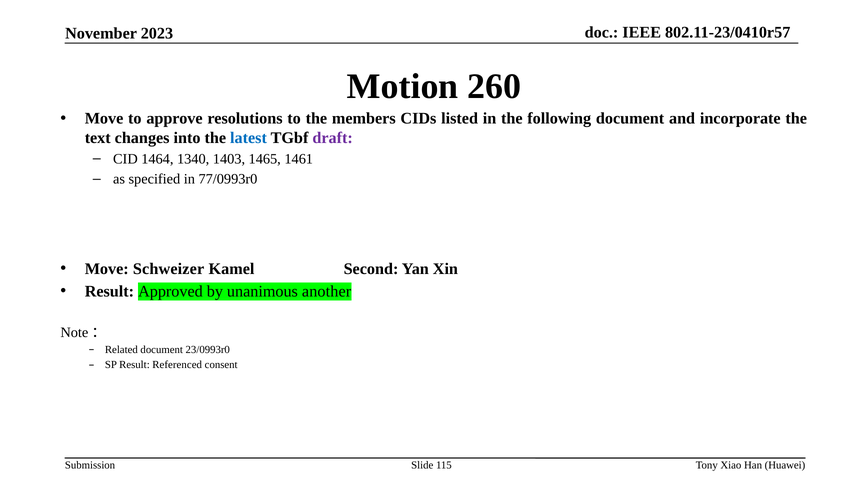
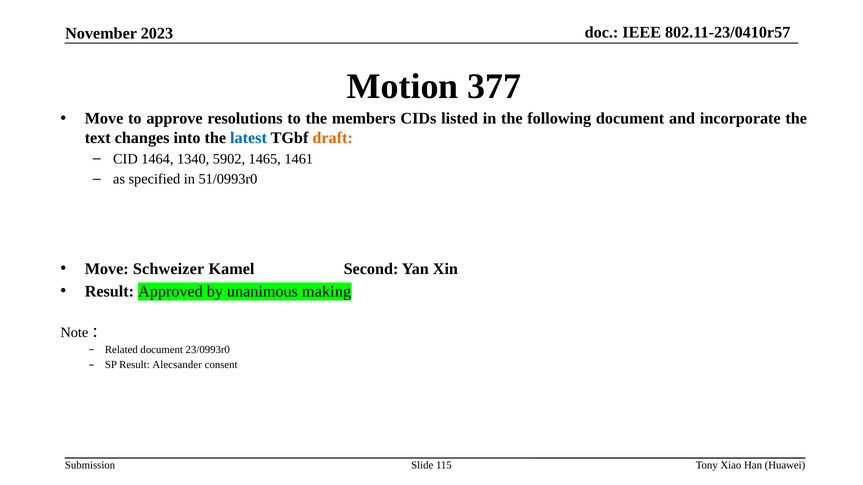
260: 260 -> 377
draft colour: purple -> orange
1403: 1403 -> 5902
77/0993r0: 77/0993r0 -> 51/0993r0
another: another -> making
Referenced: Referenced -> Alecsander
